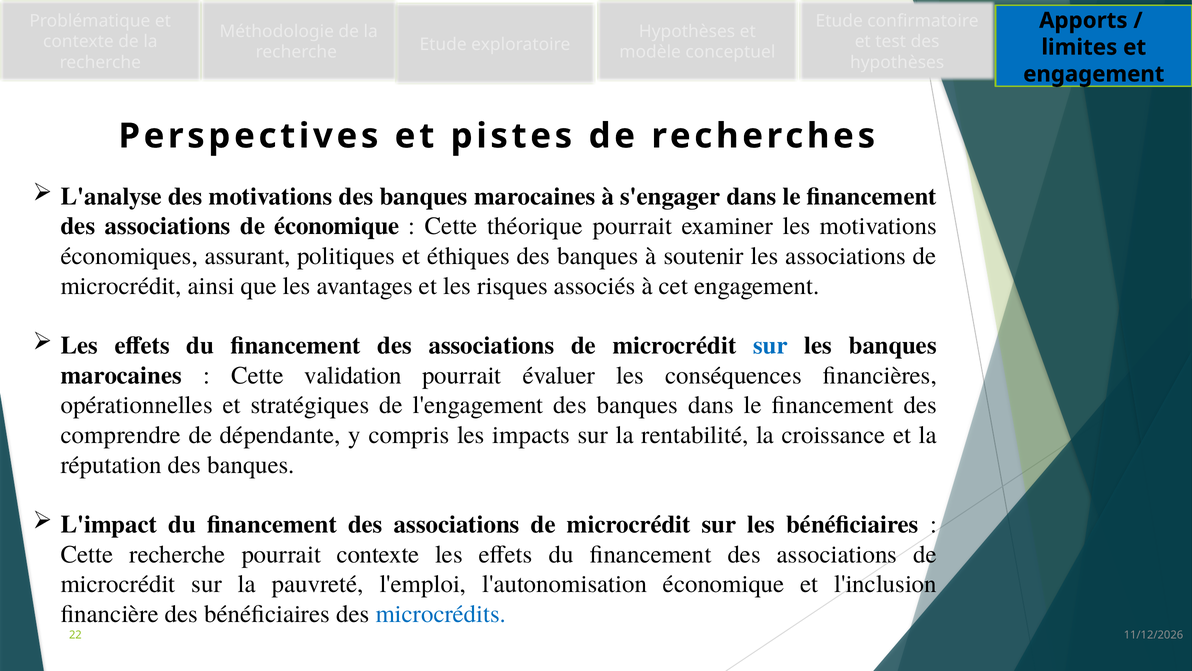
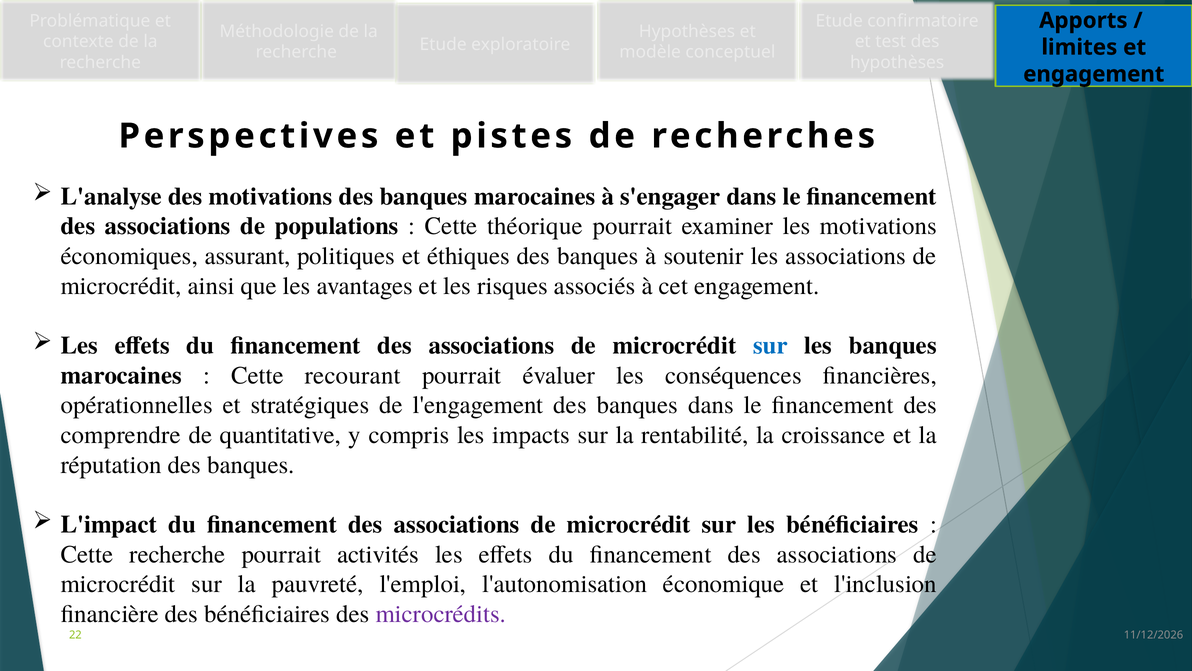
de économique: économique -> populations
validation: validation -> recourant
dépendante: dépendante -> quantitative
pourrait contexte: contexte -> activités
microcrédits colour: blue -> purple
